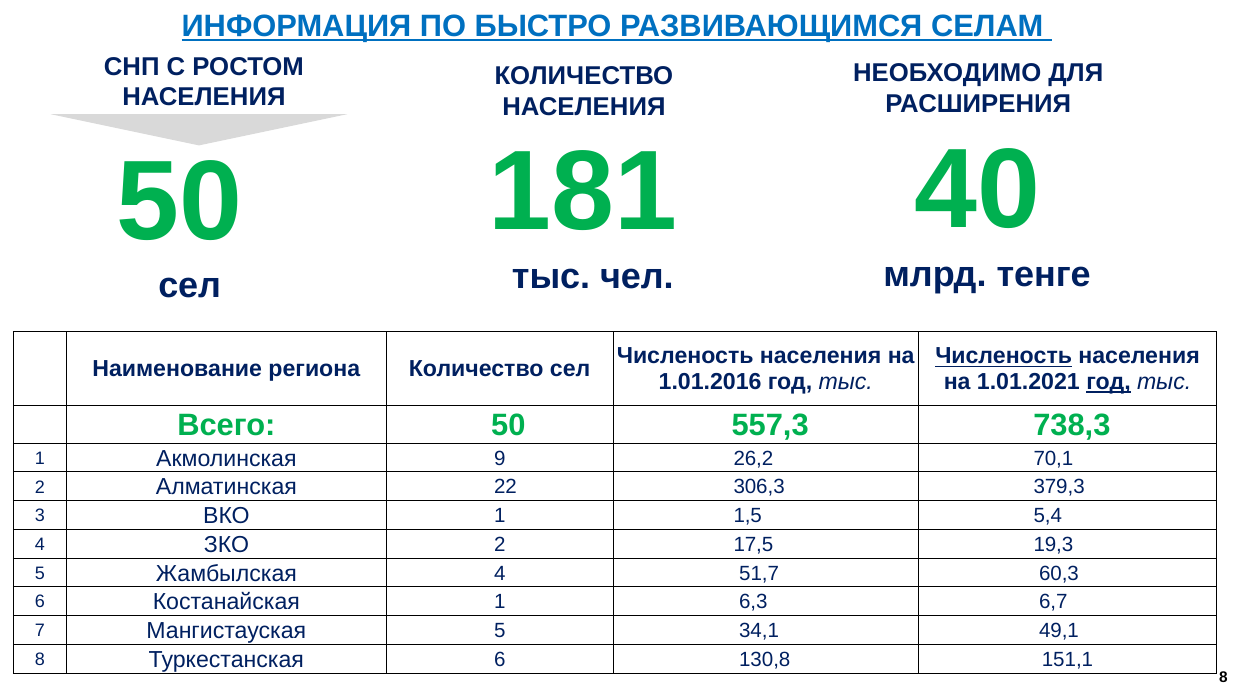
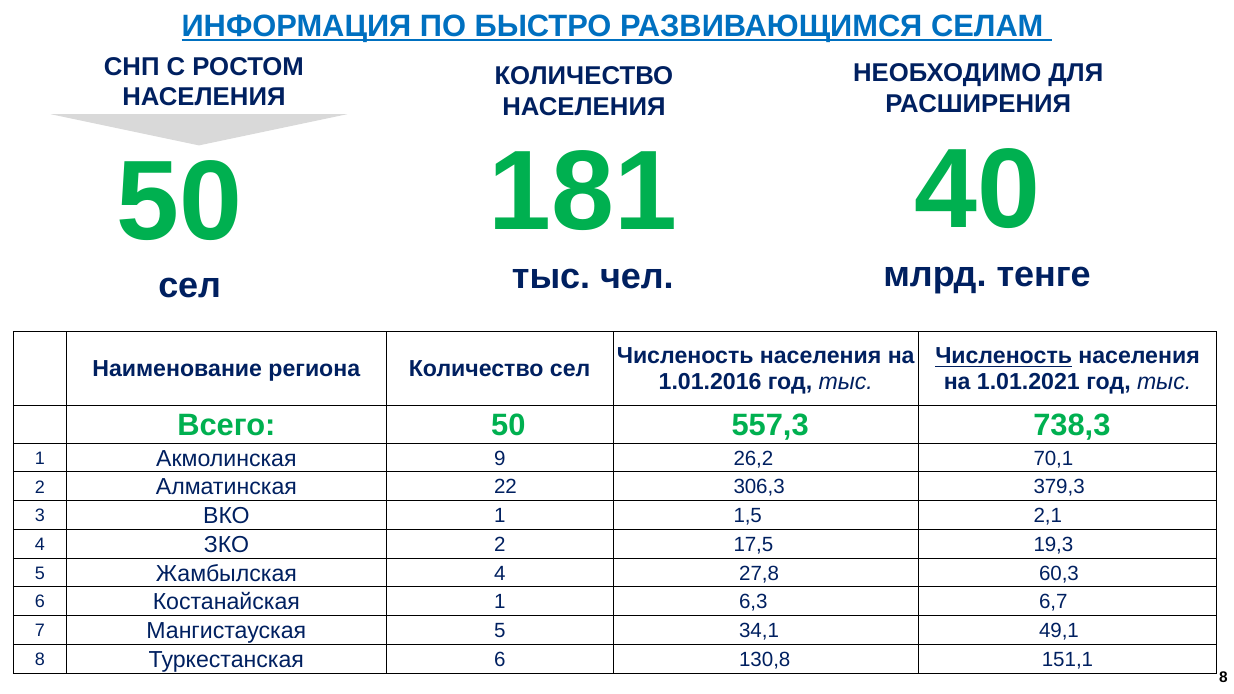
год at (1108, 382) underline: present -> none
5,4: 5,4 -> 2,1
51,7: 51,7 -> 27,8
